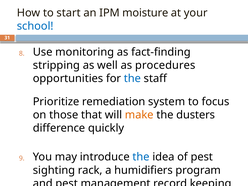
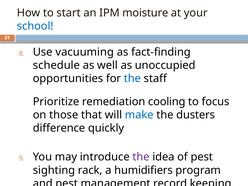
monitoring: monitoring -> vacuuming
stripping: stripping -> schedule
procedures: procedures -> unoccupied
remediation system: system -> cooling
make colour: orange -> blue
the at (141, 157) colour: blue -> purple
